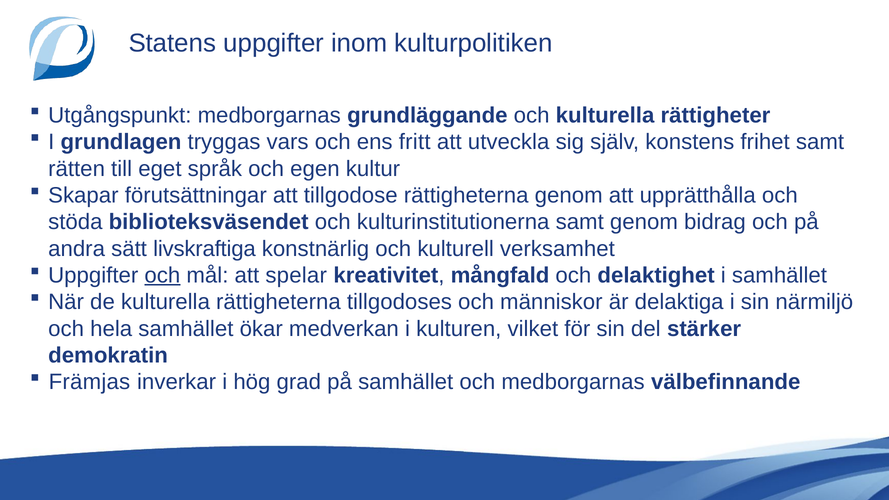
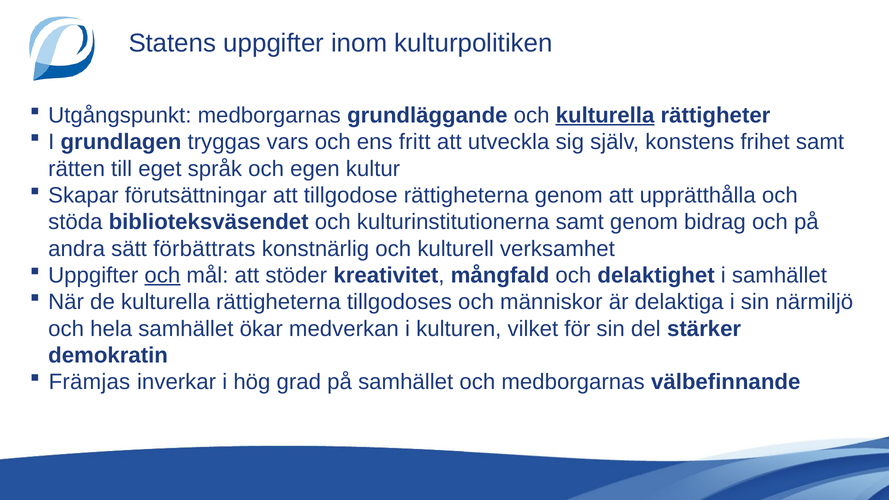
kulturella at (605, 115) underline: none -> present
livskraftiga: livskraftiga -> förbättrats
spelar: spelar -> stöder
